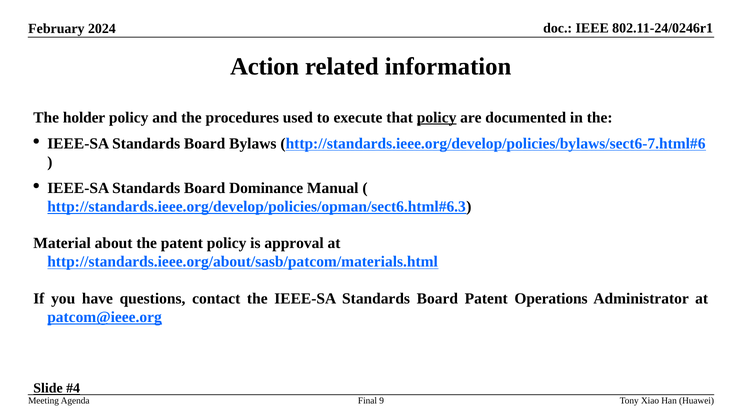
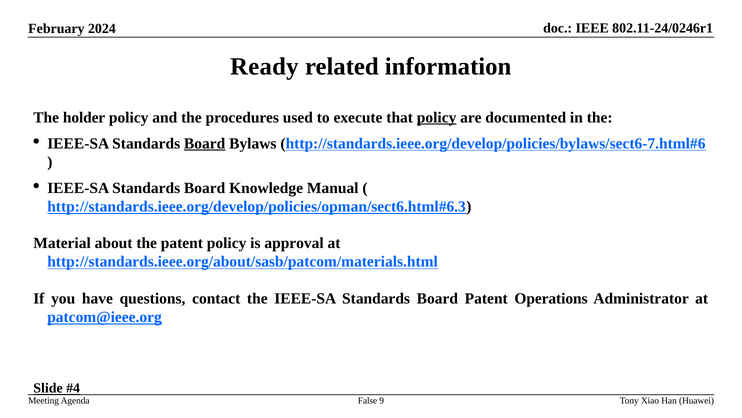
Action: Action -> Ready
Board at (205, 143) underline: none -> present
Dominance: Dominance -> Knowledge
Final: Final -> False
